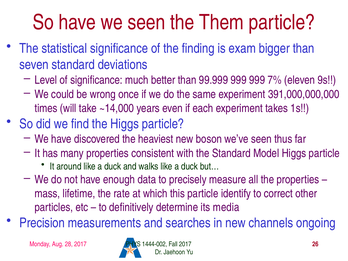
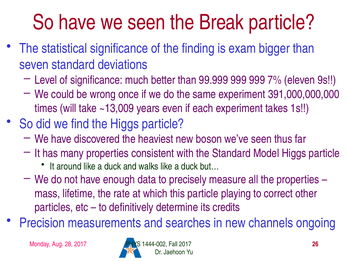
Them: Them -> Break
~14,000: ~14,000 -> ~13,009
identify: identify -> playing
media: media -> credits
